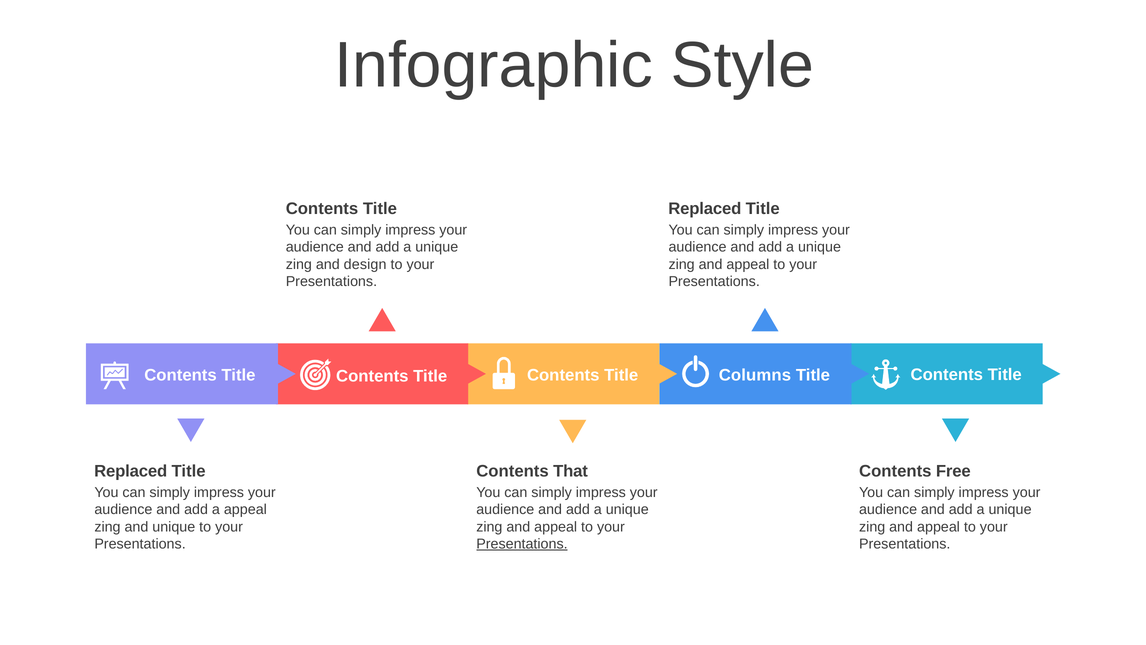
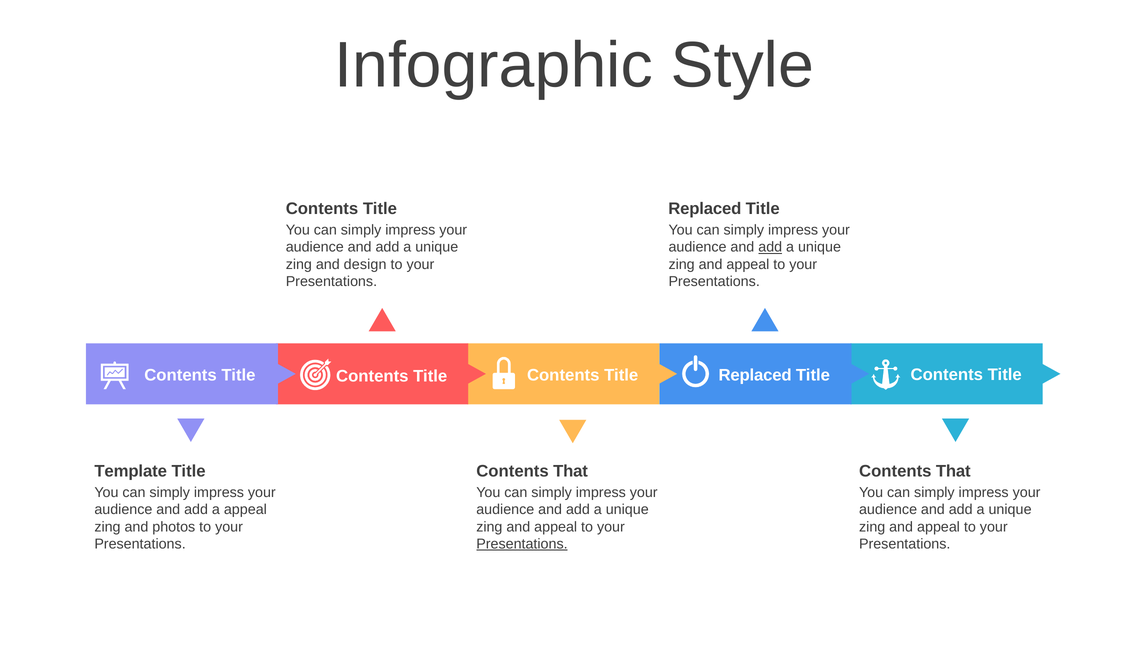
add at (770, 247) underline: none -> present
Title Columns: Columns -> Replaced
Replaced at (131, 471): Replaced -> Template
Free at (953, 471): Free -> That
and unique: unique -> photos
